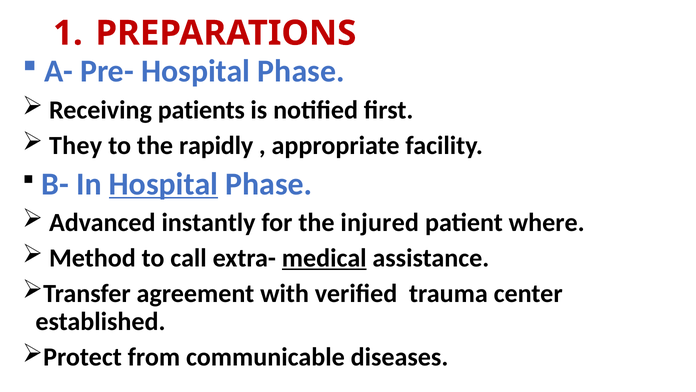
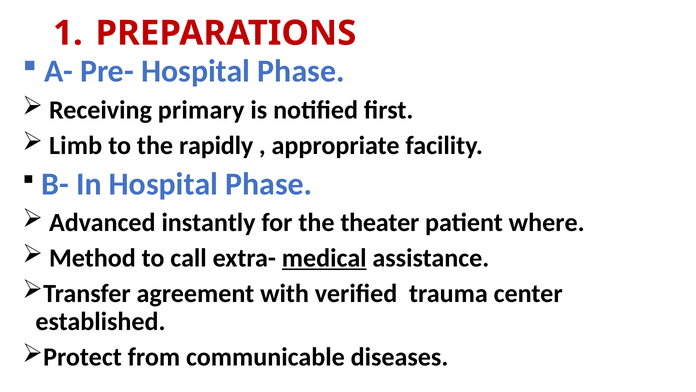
patients: patients -> primary
They: They -> Limb
Hospital at (163, 184) underline: present -> none
injured: injured -> theater
